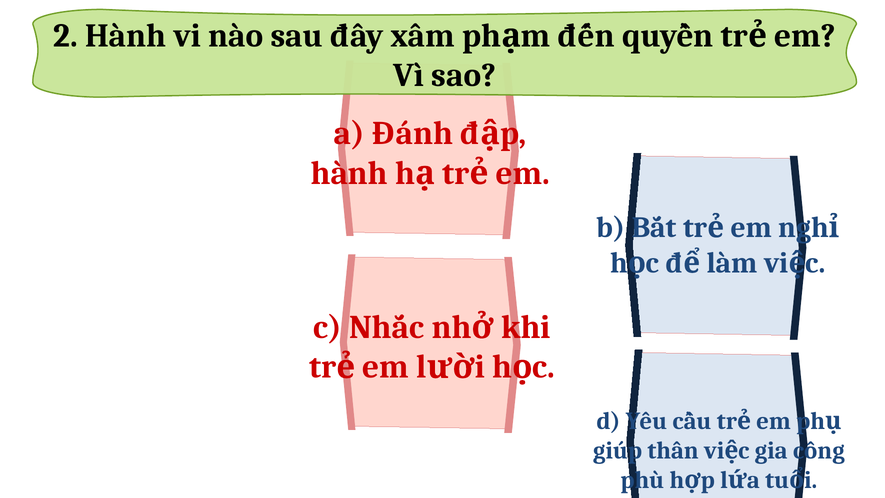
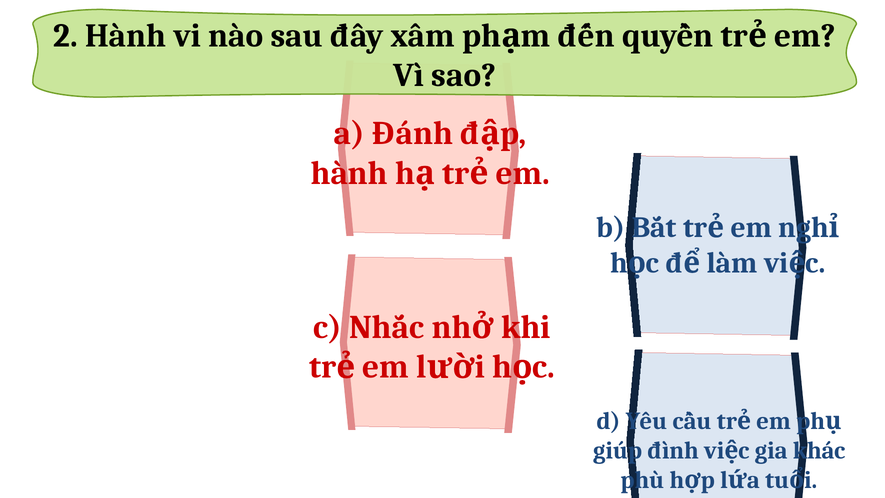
thân: thân -> đình
công: công -> khác
